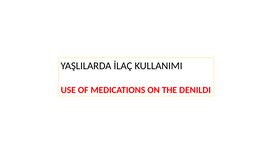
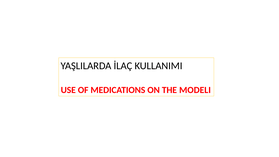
DENILDI: DENILDI -> MODELI
